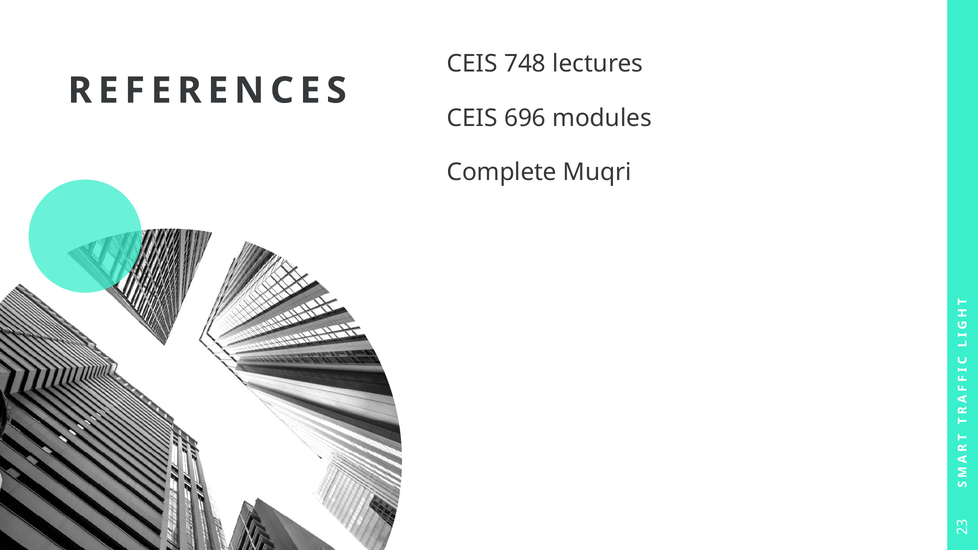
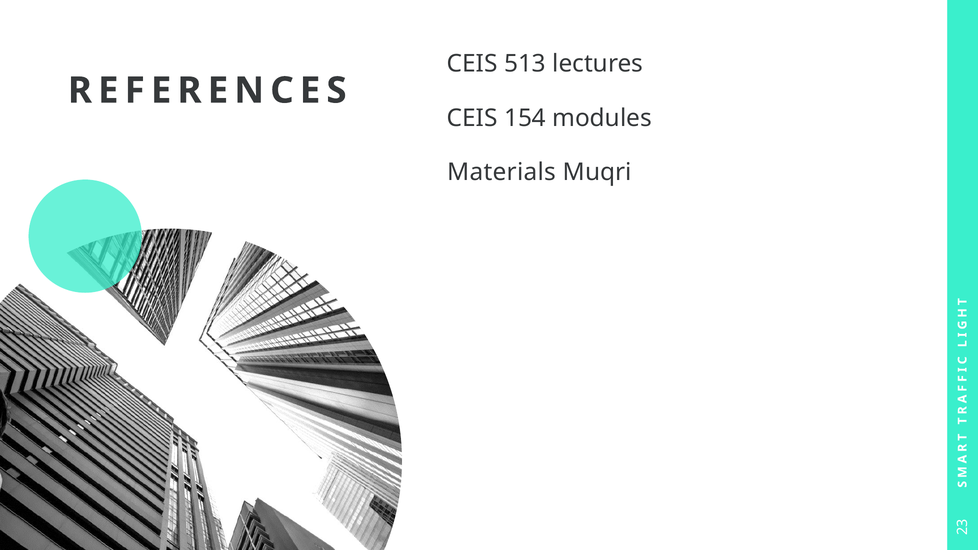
748: 748 -> 513
696: 696 -> 154
Complete: Complete -> Materials
